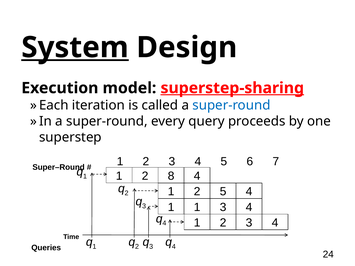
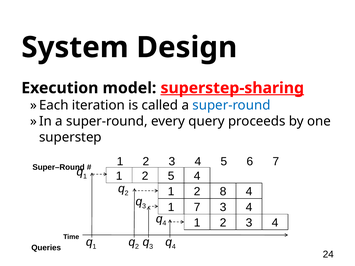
System underline: present -> none
2 8: 8 -> 5
2 5: 5 -> 8
1 1: 1 -> 7
